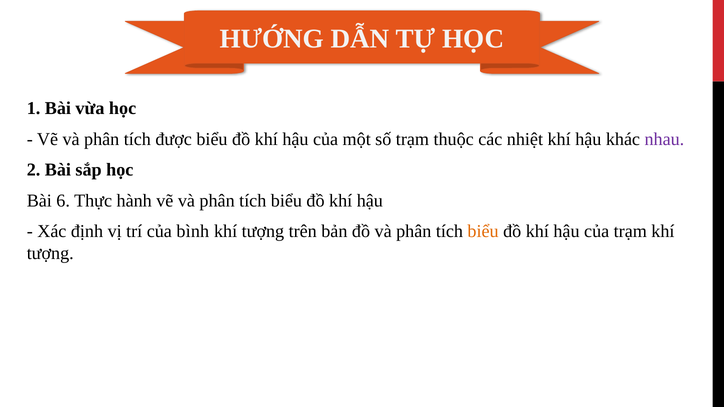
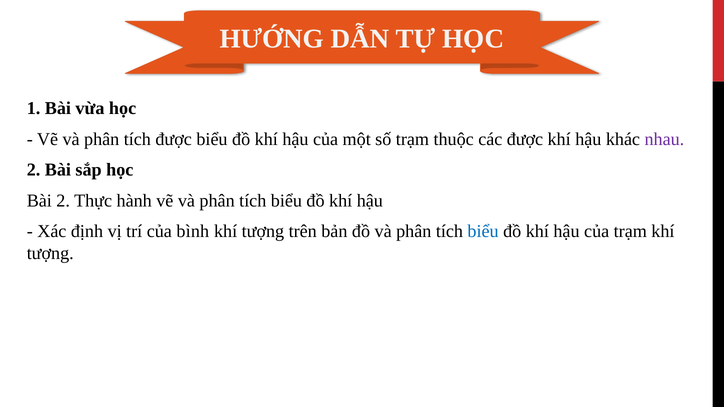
các nhiệt: nhiệt -> được
Bài 6: 6 -> 2
biểu at (483, 232) colour: orange -> blue
